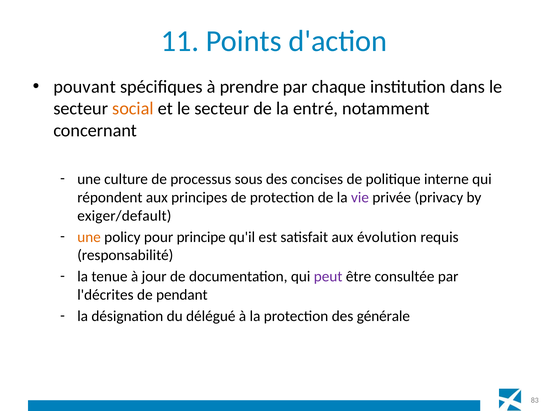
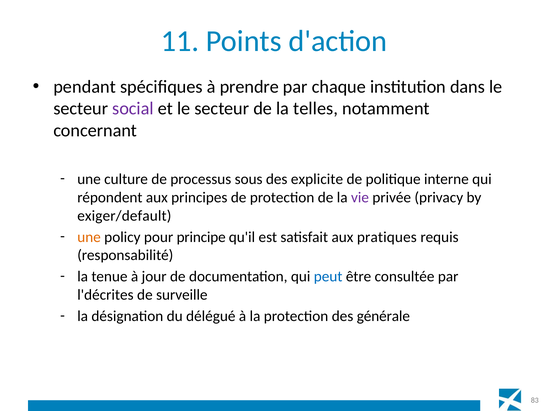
pouvant: pouvant -> pendant
social colour: orange -> purple
entré: entré -> telles
concises: concises -> explicite
évolution: évolution -> pratiques
peut colour: purple -> blue
pendant: pendant -> surveille
